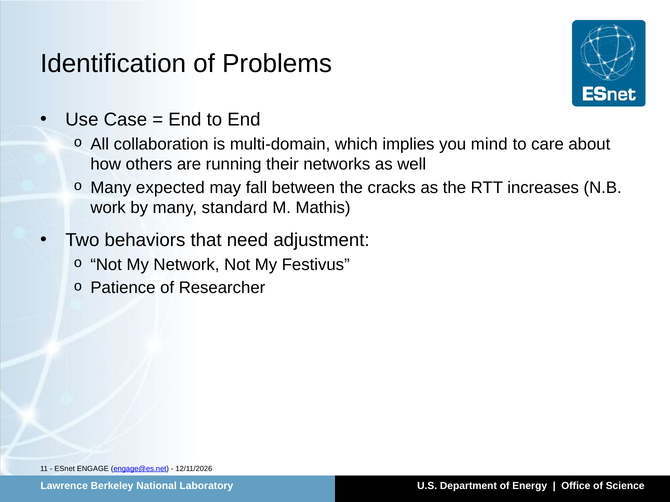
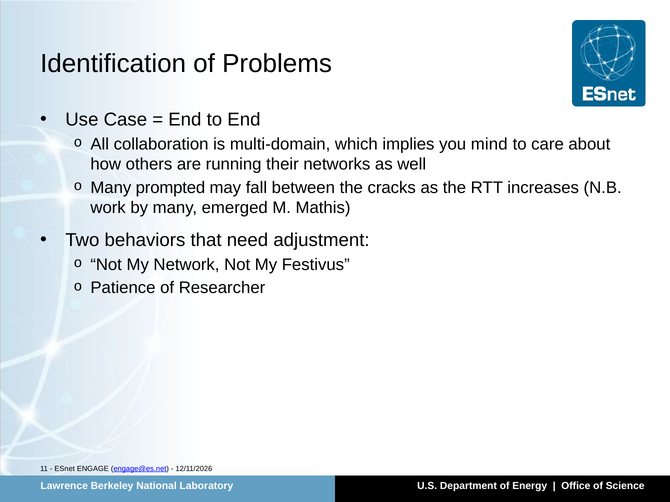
expected: expected -> prompted
standard: standard -> emerged
